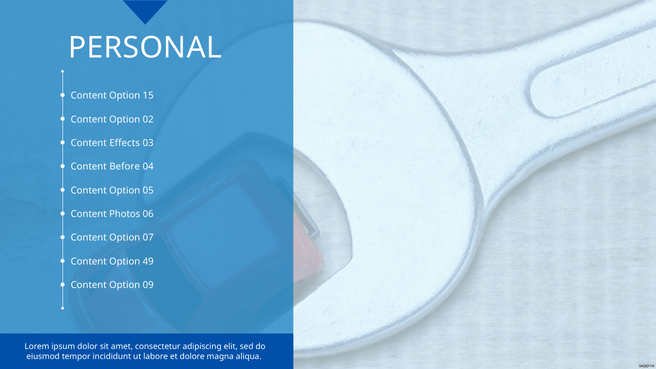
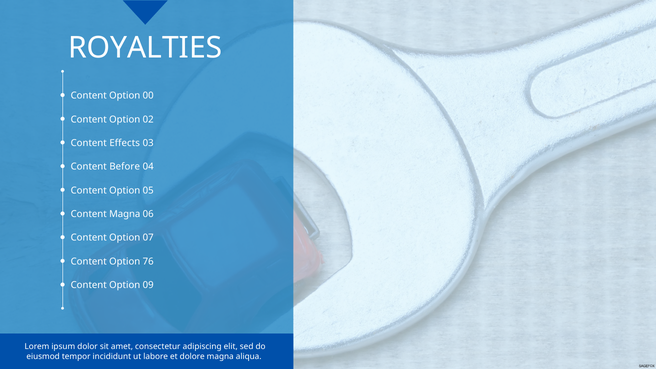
PERSONAL: PERSONAL -> ROYALTIES
15: 15 -> 00
Content Photos: Photos -> Magna
49: 49 -> 76
